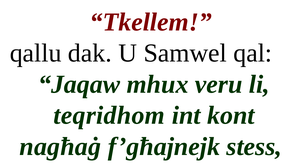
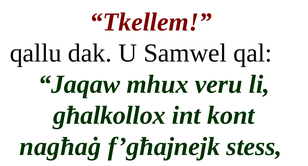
teqridhom: teqridhom -> għalkollox
